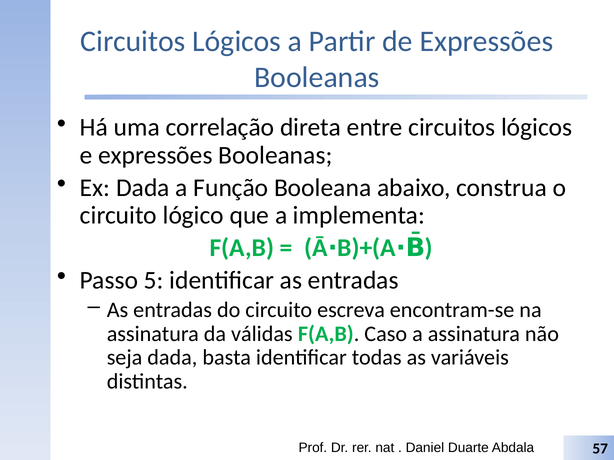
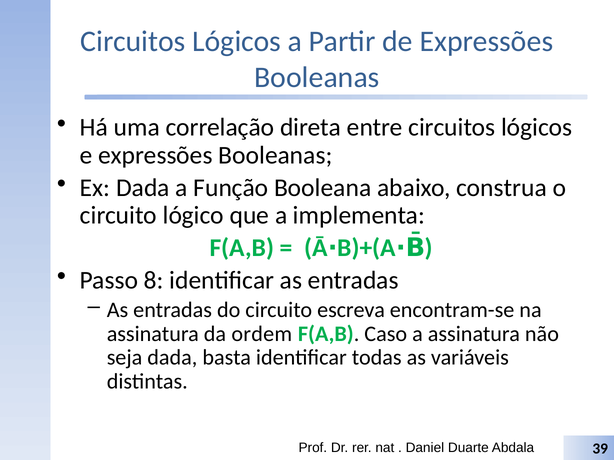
5: 5 -> 8
válidas: válidas -> ordem
57: 57 -> 39
